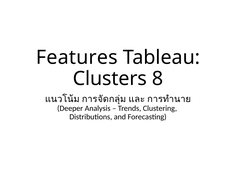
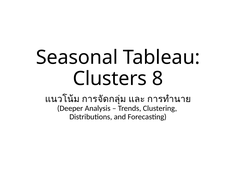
Features: Features -> Seasonal
